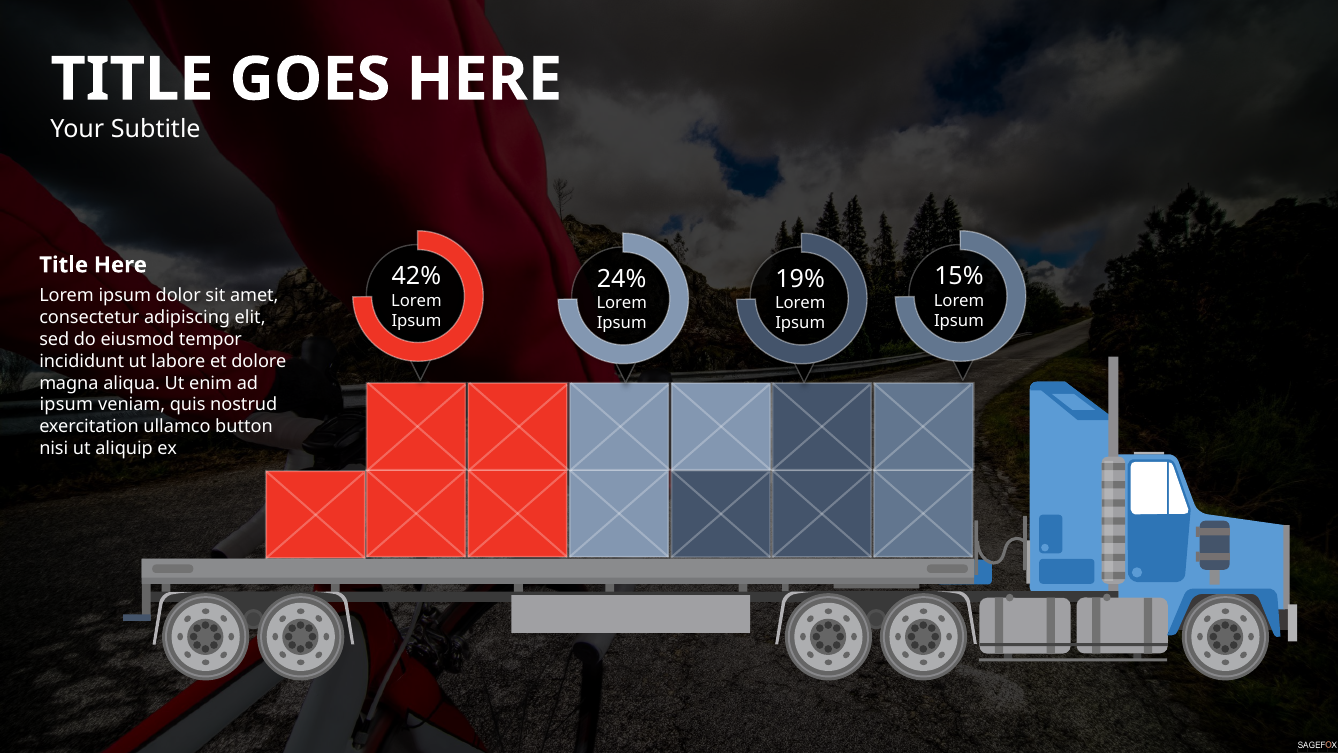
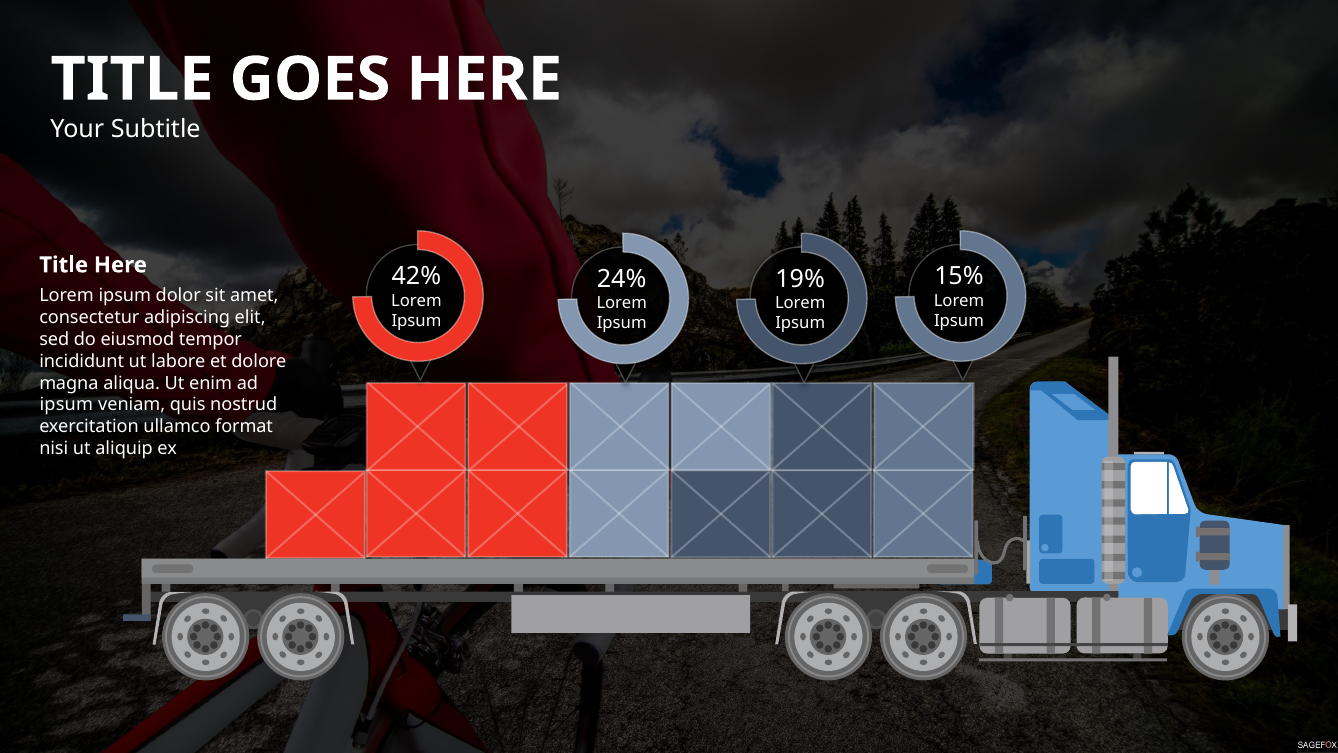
button: button -> format
